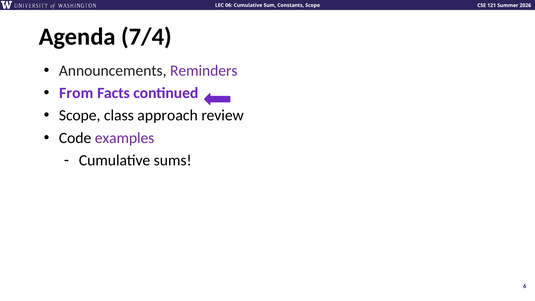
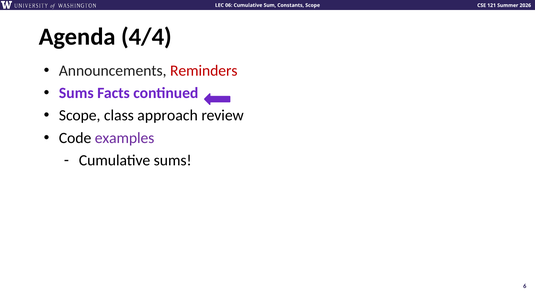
7/4: 7/4 -> 4/4
Reminders colour: purple -> red
From at (76, 93): From -> Sums
